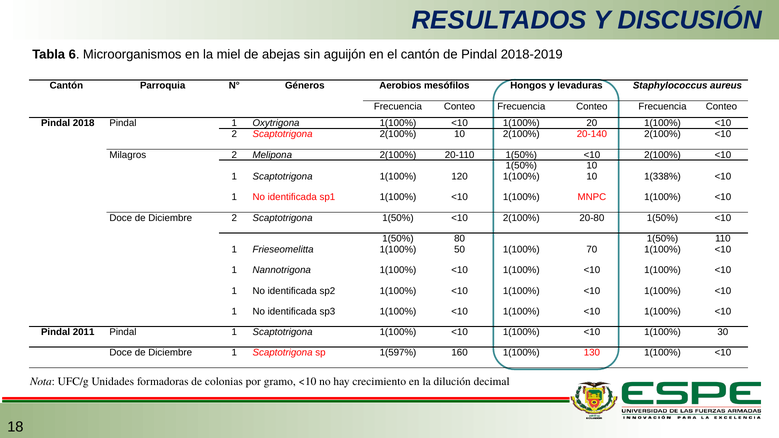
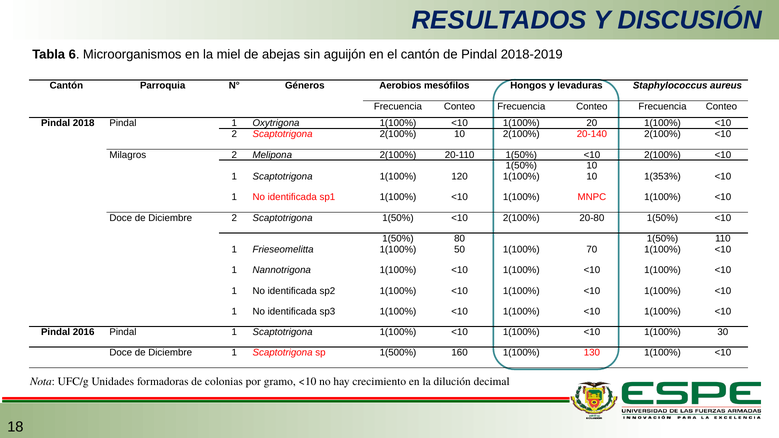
1(338%: 1(338% -> 1(353%
2011: 2011 -> 2016
1(597%: 1(597% -> 1(500%
